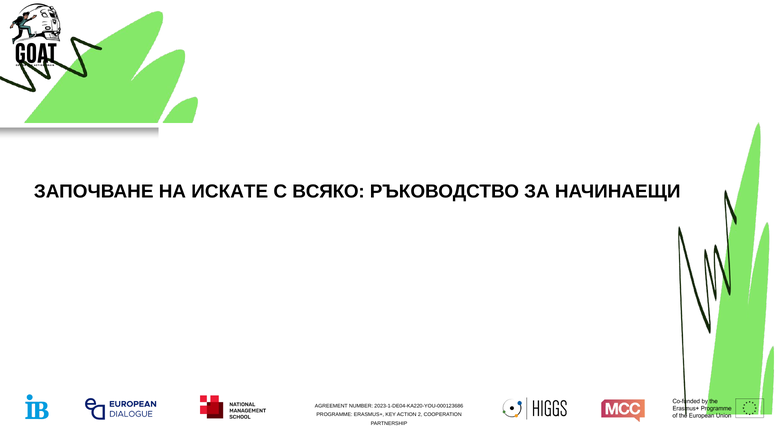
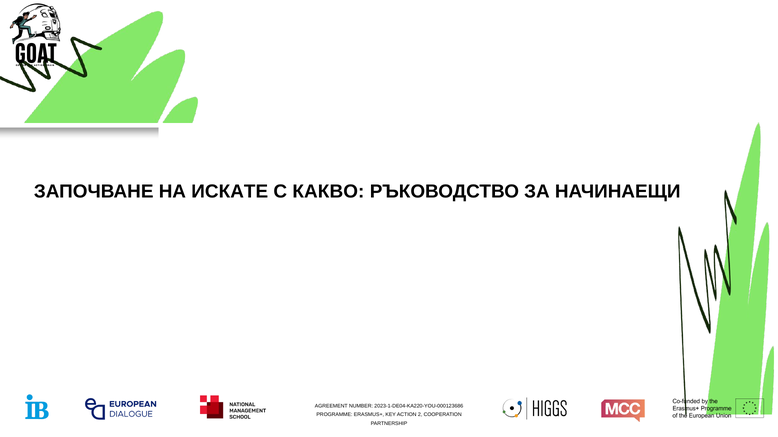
ВСЯКО: ВСЯКО -> КАКВО
